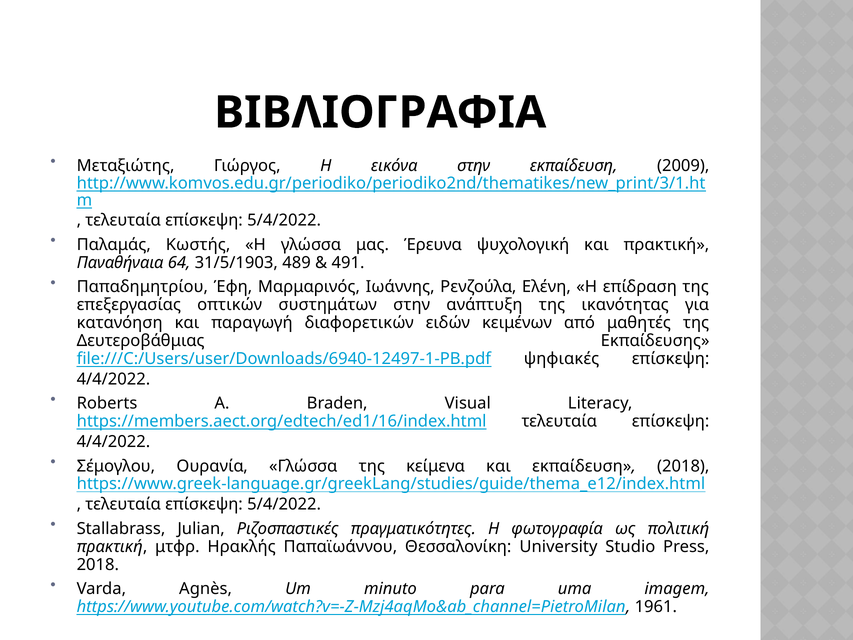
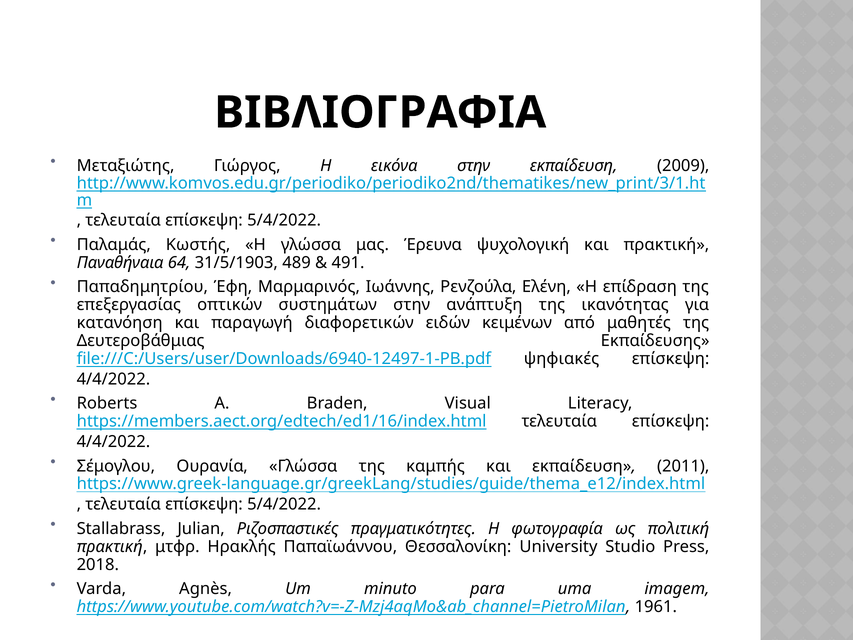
κείμενα: κείμενα -> καμπής
εκπαίδευση 2018: 2018 -> 2011
